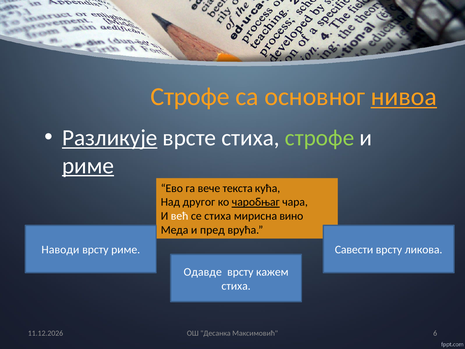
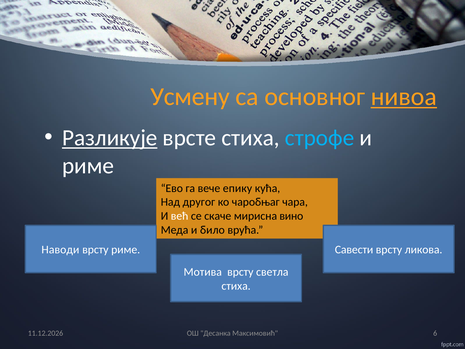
Строфе at (190, 97): Строфе -> Усмену
строфе at (320, 138) colour: light green -> light blue
риме at (88, 166) underline: present -> none
текста: текста -> епику
чаробњаг underline: present -> none
се стиха: стиха -> скаче
пред: пред -> било
Одавде: Одавде -> Мотива
кажем: кажем -> светла
